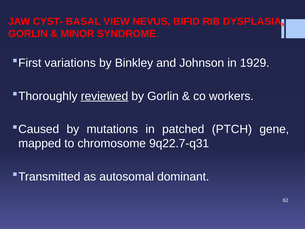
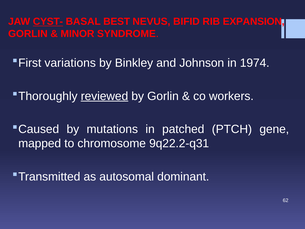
CYST- underline: none -> present
VIEW: VIEW -> BEST
DYSPLASIA: DYSPLASIA -> EXPANSION
1929: 1929 -> 1974
9q22.7-q31: 9q22.7-q31 -> 9q22.2-q31
